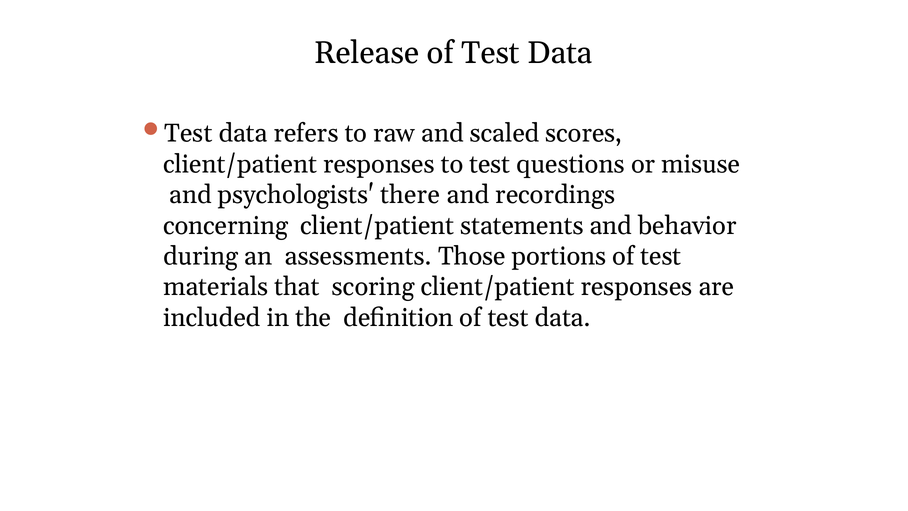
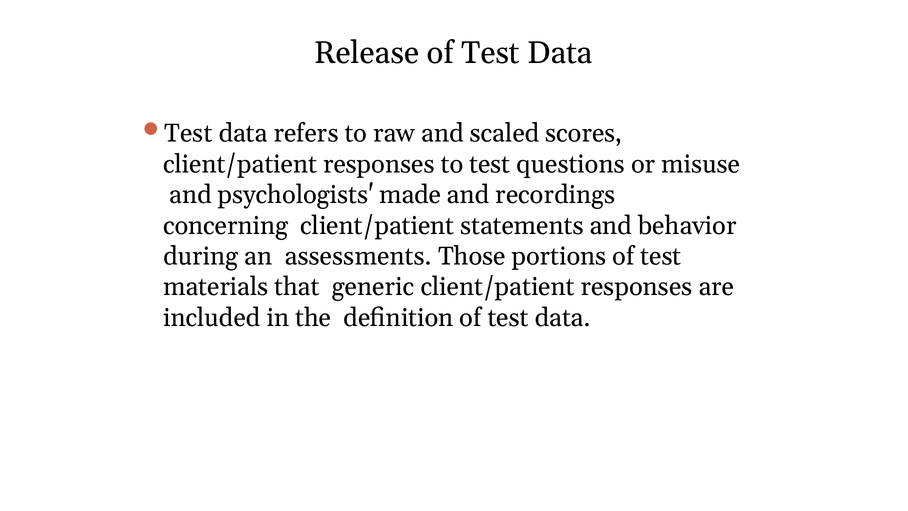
there: there -> made
scoring: scoring -> generic
